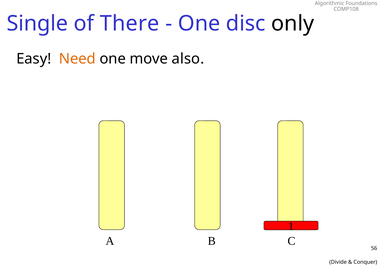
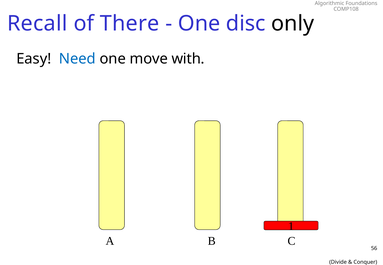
Single: Single -> Recall
Need colour: orange -> blue
also: also -> with
